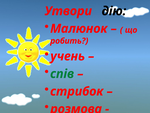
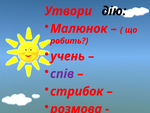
спів colour: green -> purple
